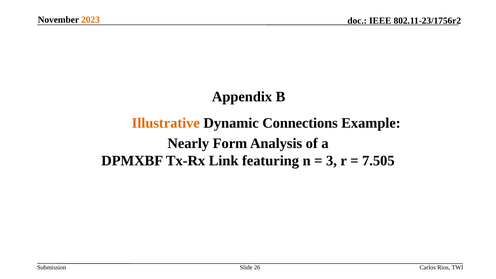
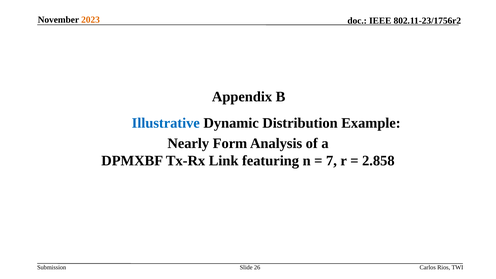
Illustrative colour: orange -> blue
Connections: Connections -> Distribution
3: 3 -> 7
7.505: 7.505 -> 2.858
